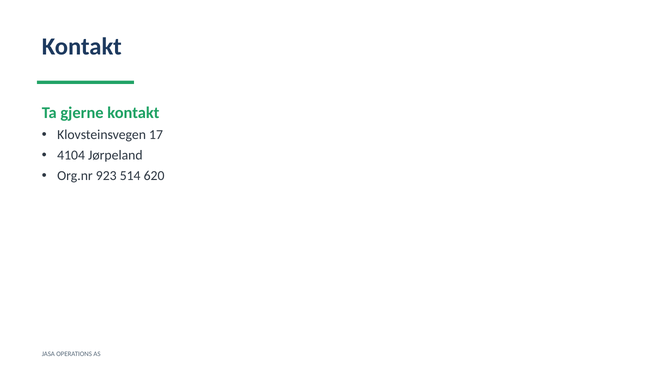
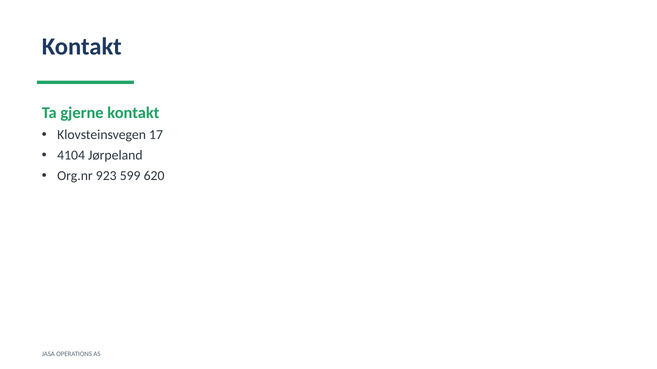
514: 514 -> 599
